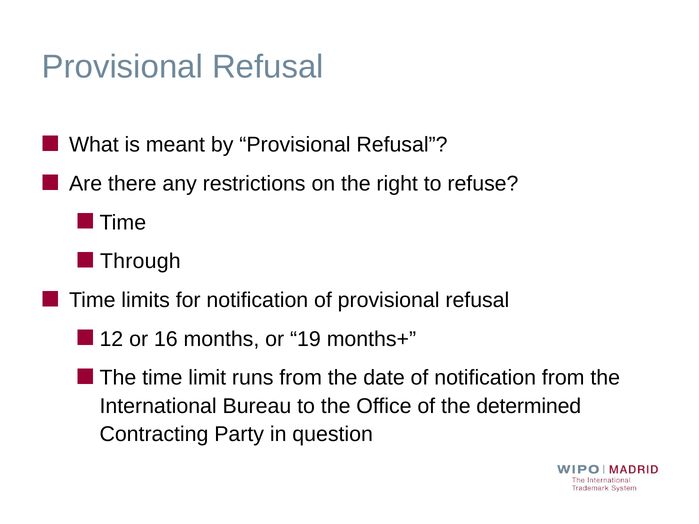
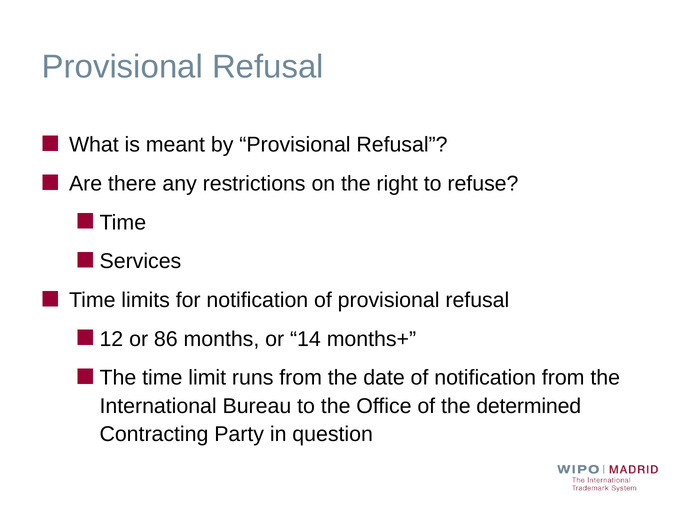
Through: Through -> Services
16: 16 -> 86
19: 19 -> 14
